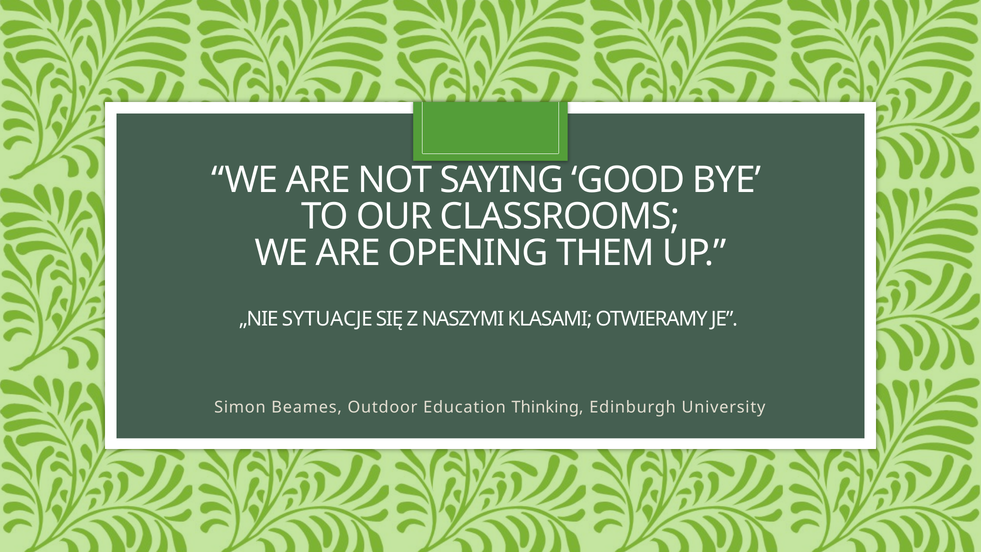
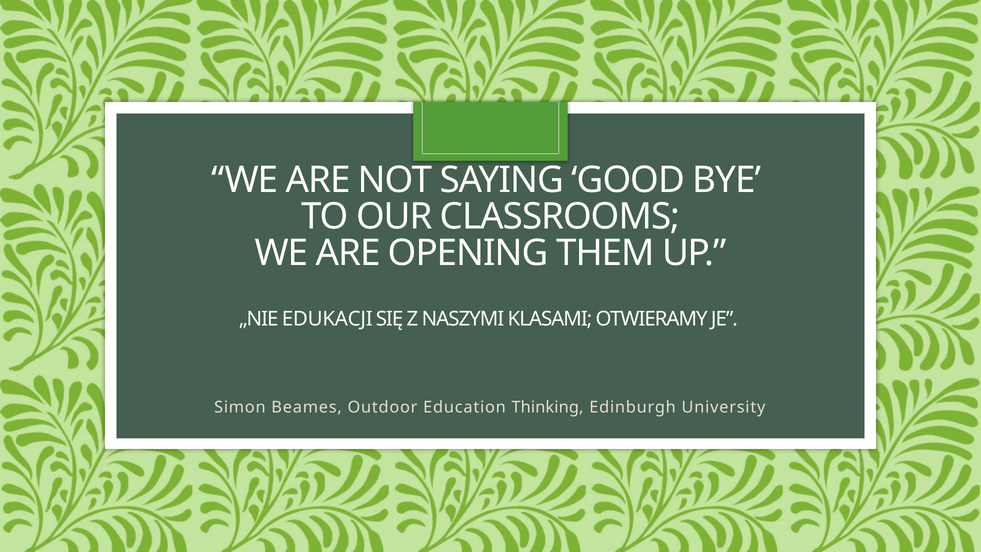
SYTUACJE: SYTUACJE -> EDUKACJI
